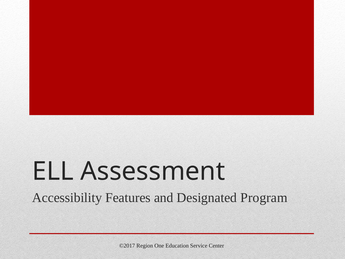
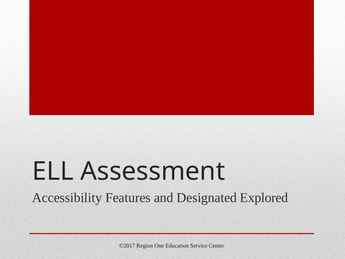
Program: Program -> Explored
